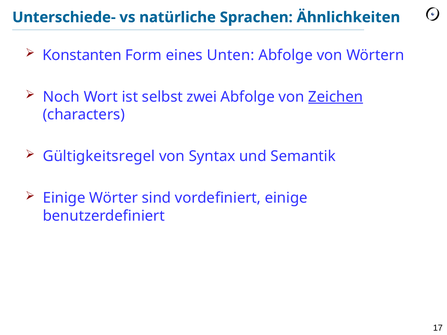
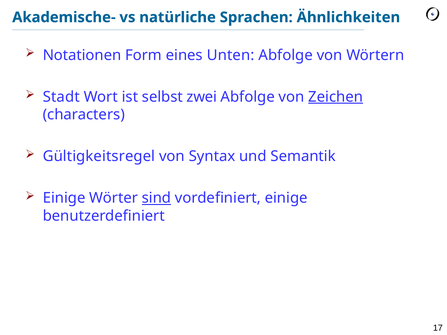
Unterschiede-: Unterschiede- -> Akademische-
Konstanten: Konstanten -> Notationen
Noch: Noch -> Stadt
sind underline: none -> present
